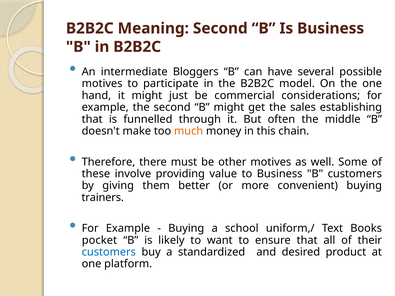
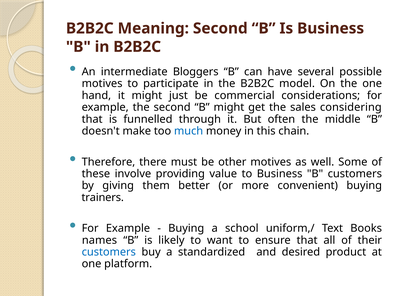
establishing: establishing -> considering
much colour: orange -> blue
pocket: pocket -> names
